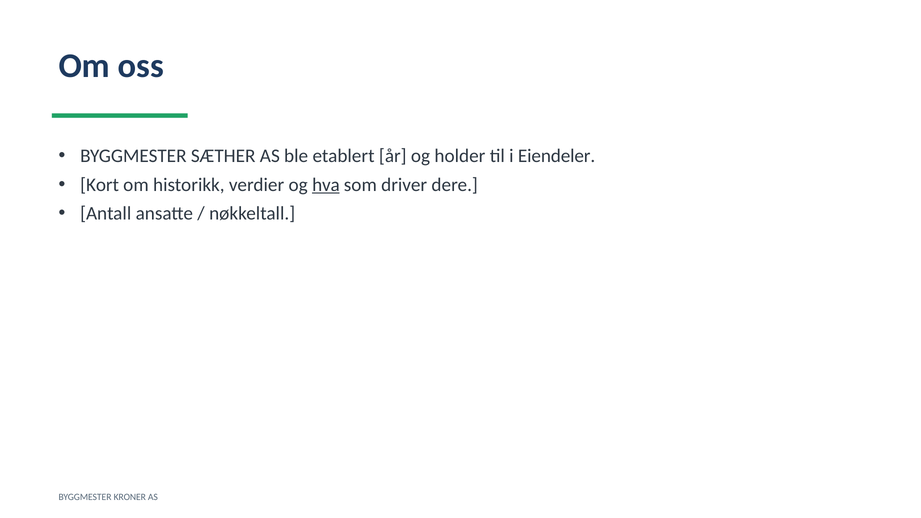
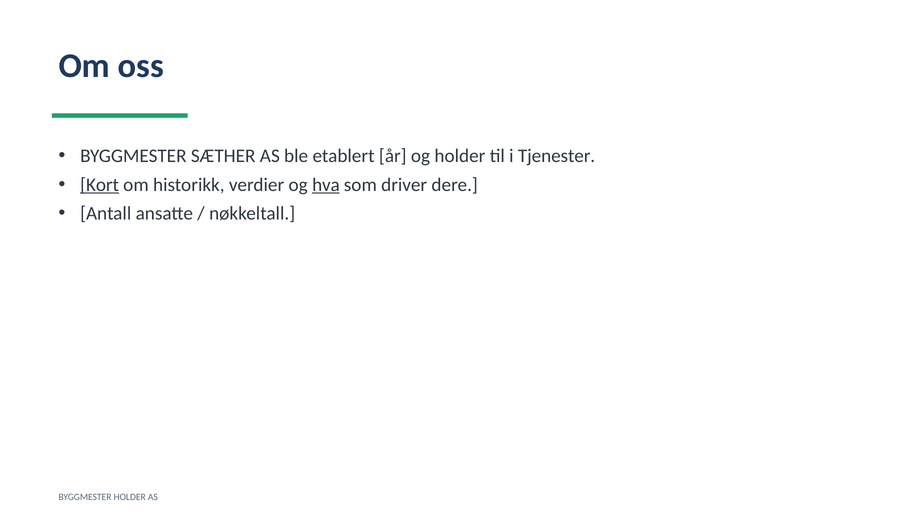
Eiendeler: Eiendeler -> Tjenester
Kort underline: none -> present
BYGGMESTER KRONER: KRONER -> HOLDER
